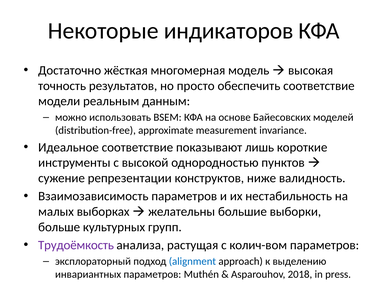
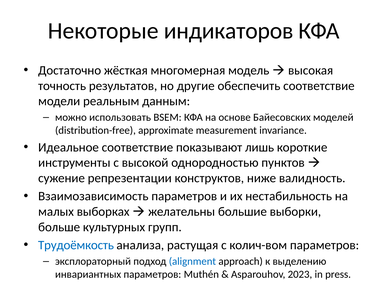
просто: просто -> другие
Трудоёмкость colour: purple -> blue
2018: 2018 -> 2023
